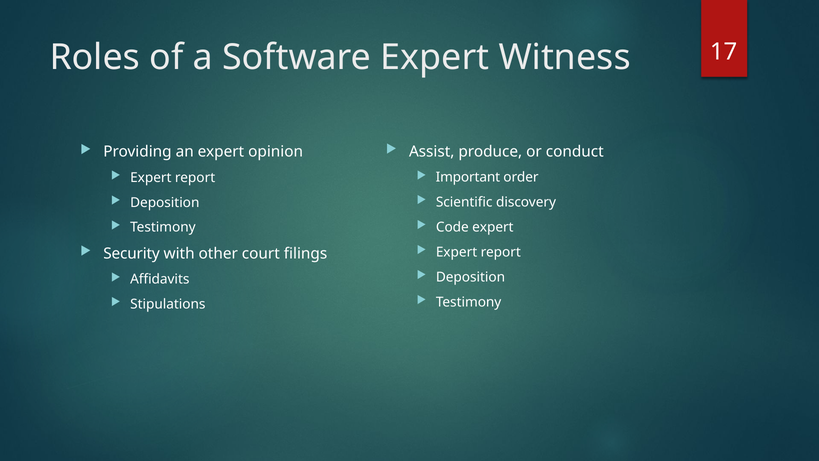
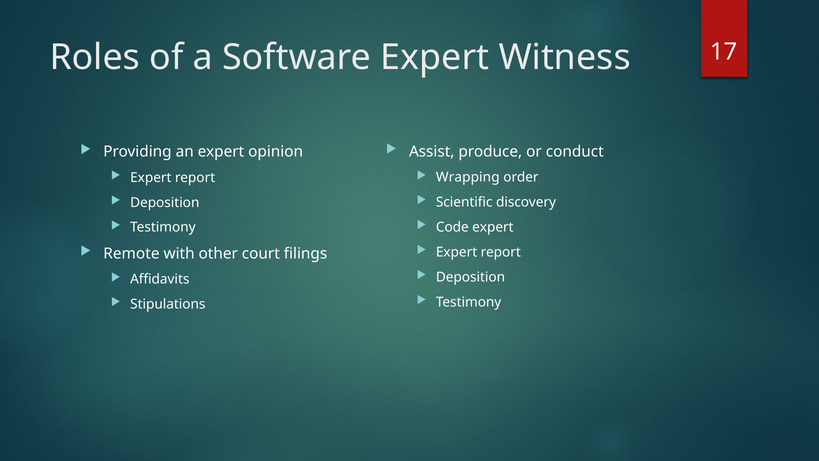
Important: Important -> Wrapping
Security: Security -> Remote
